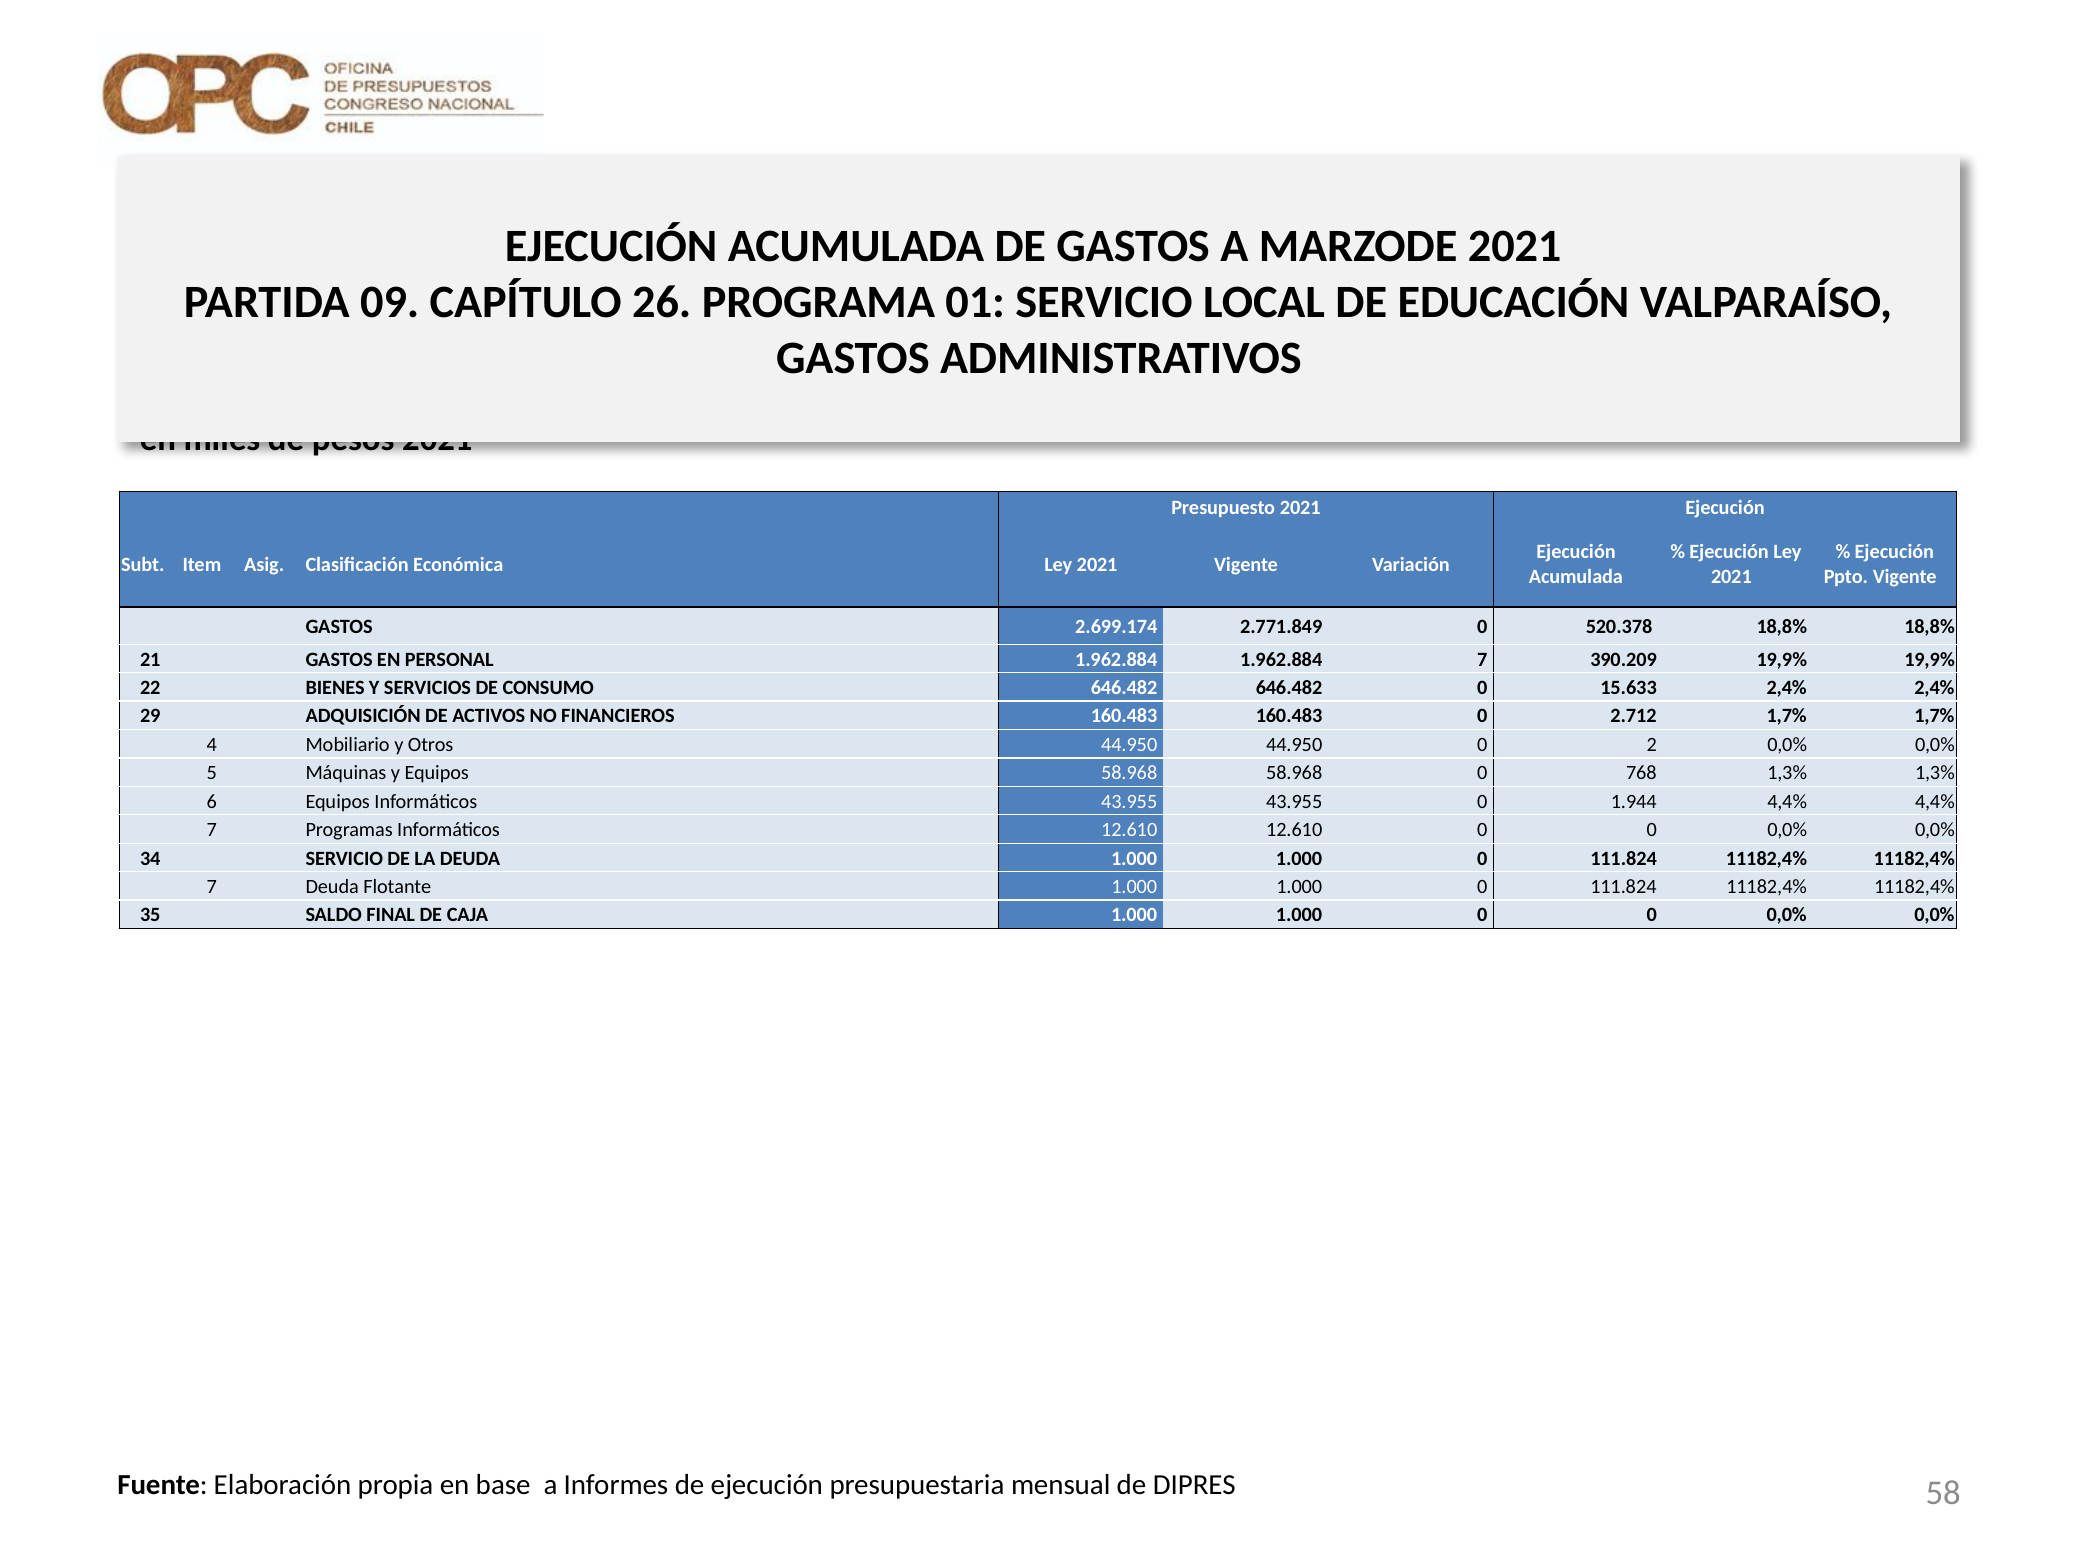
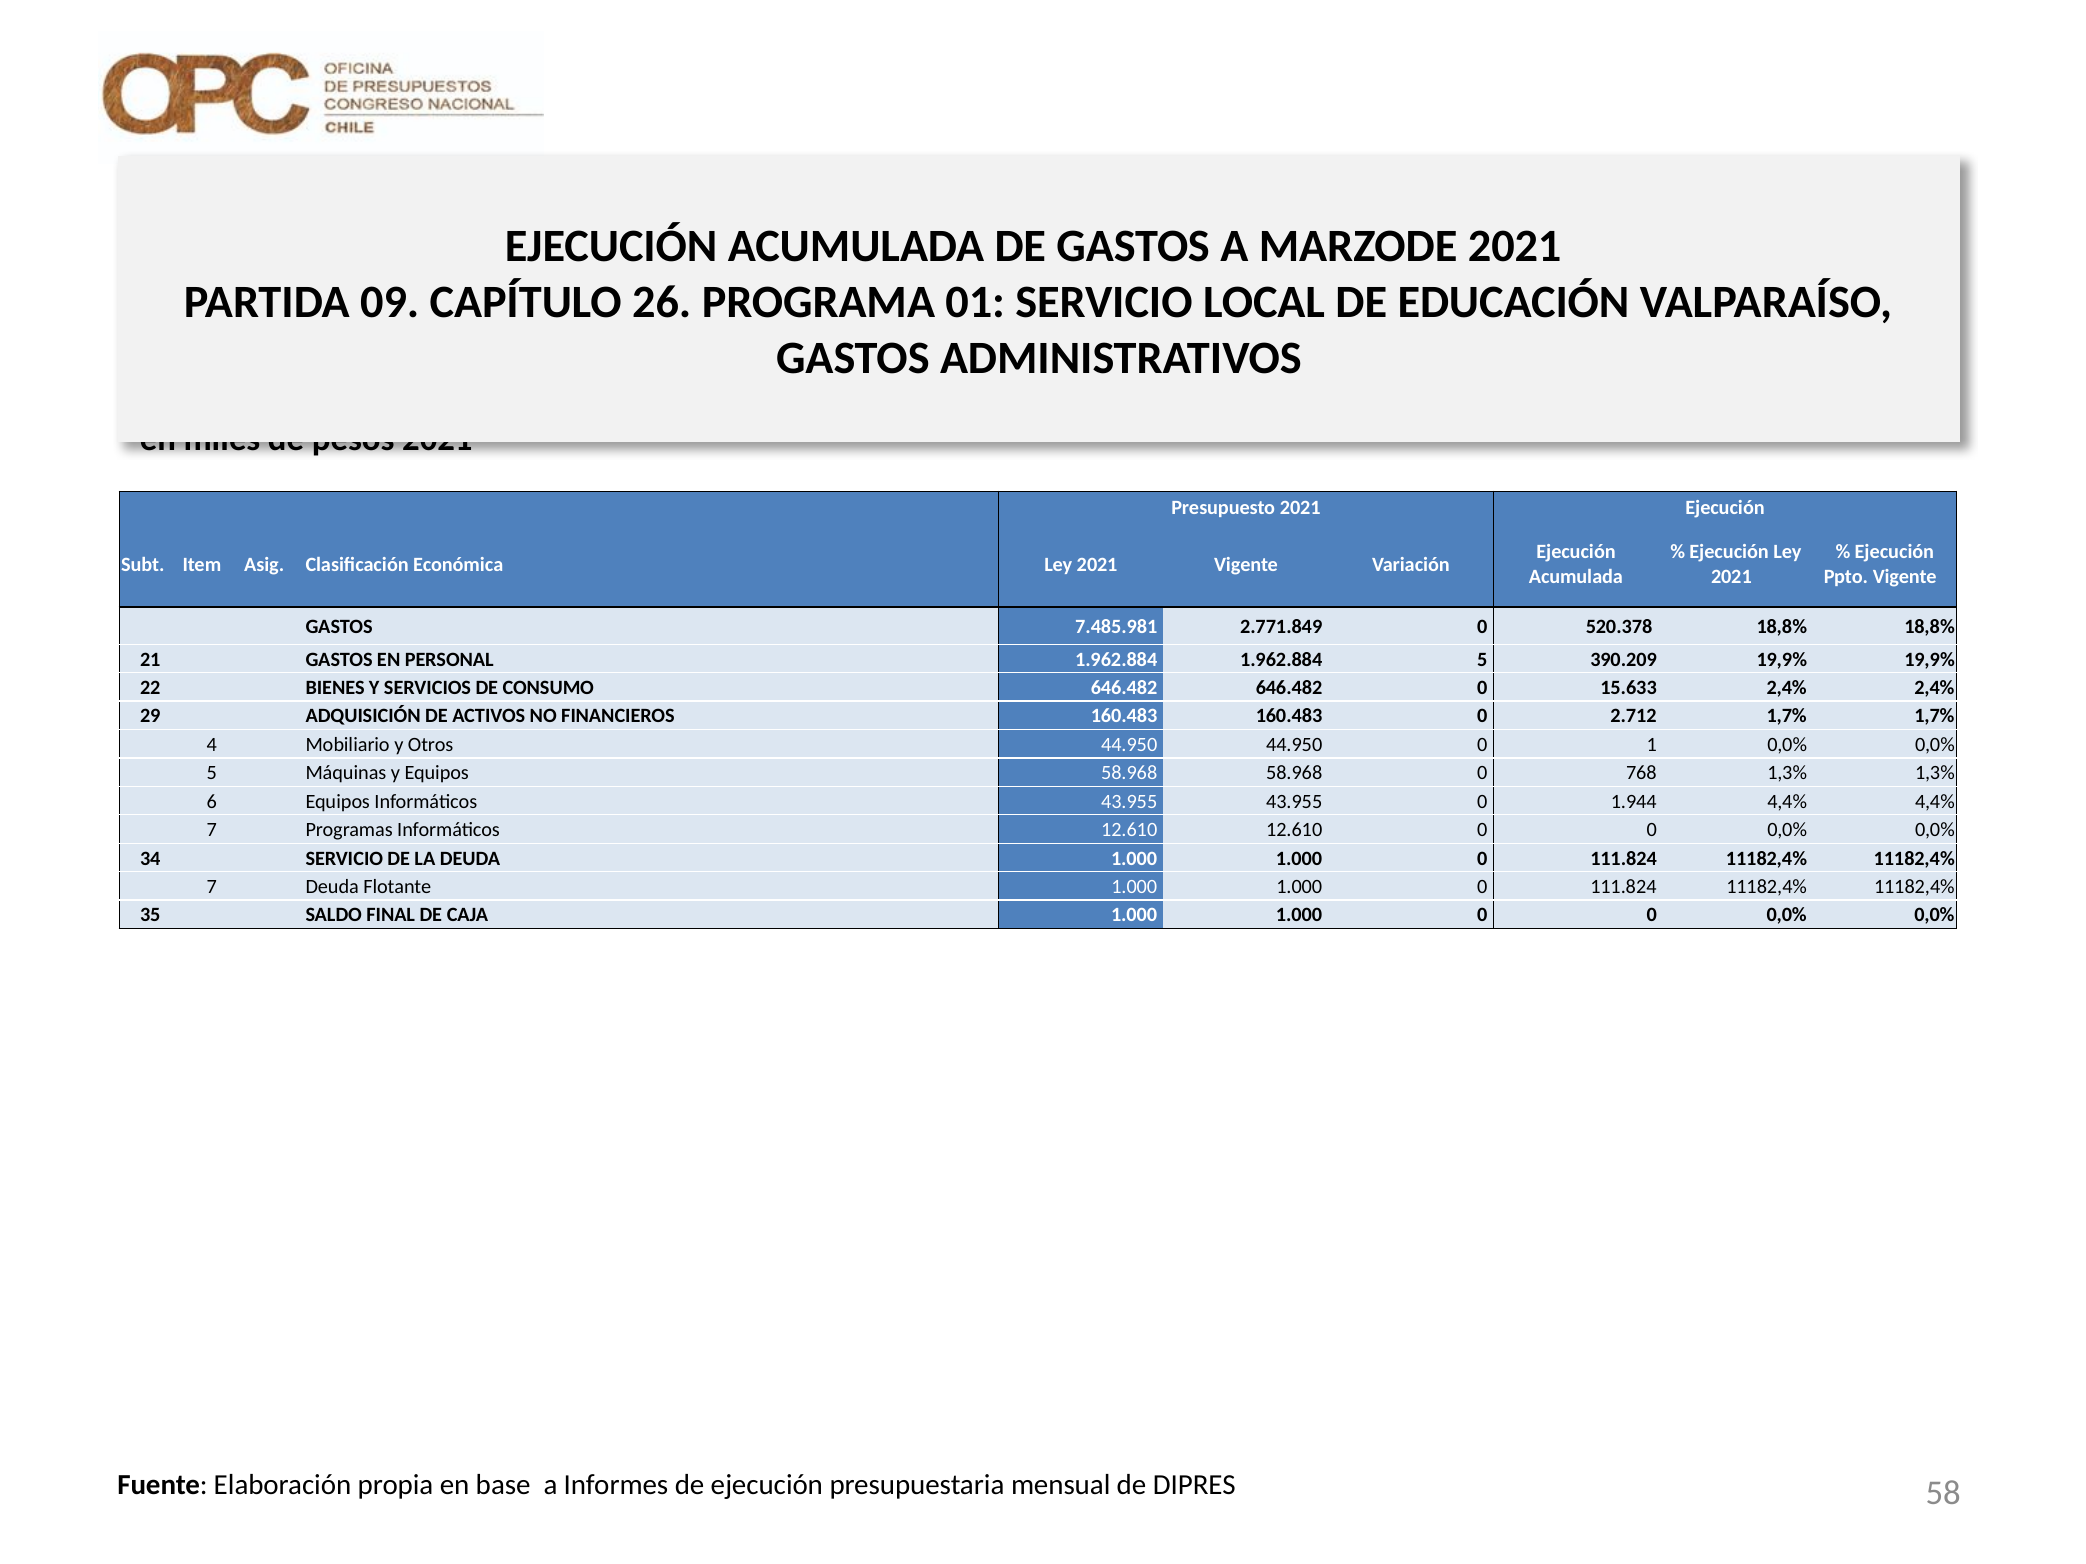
2.699.174: 2.699.174 -> 7.485.981
1.962.884 7: 7 -> 5
2: 2 -> 1
